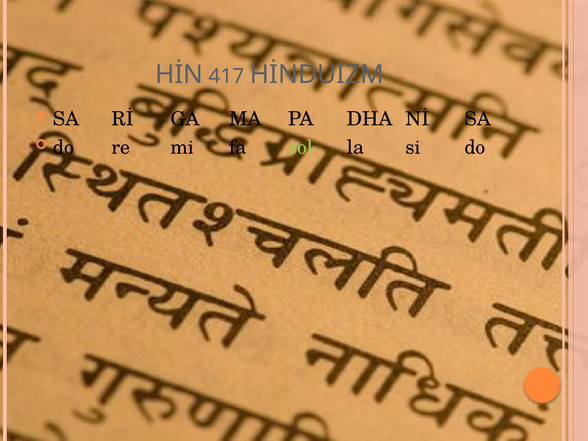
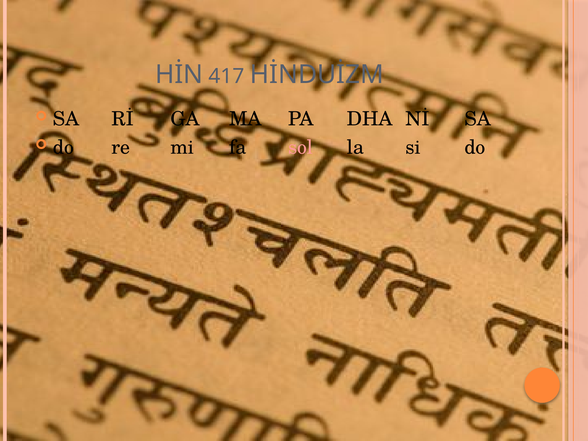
sol colour: light green -> pink
